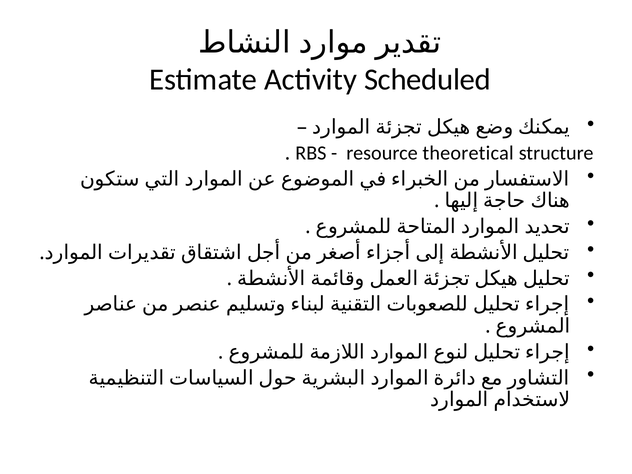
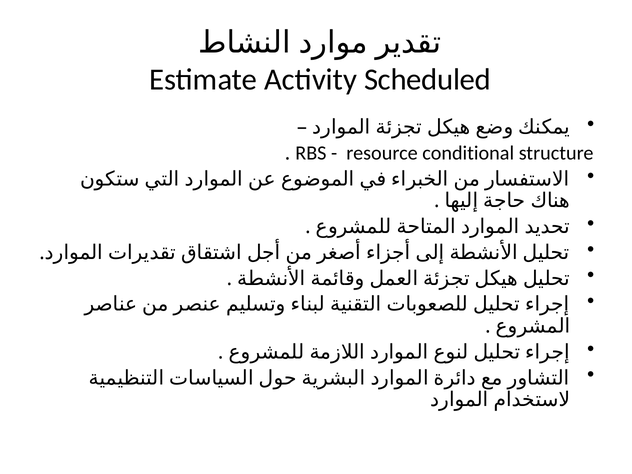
theoretical: theoretical -> conditional
